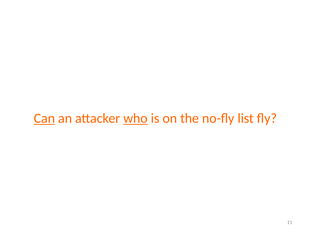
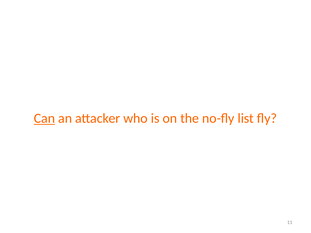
who underline: present -> none
